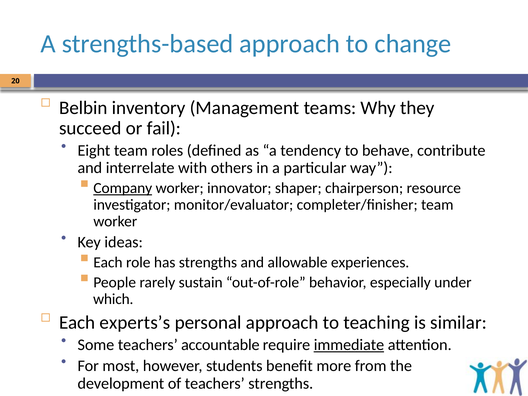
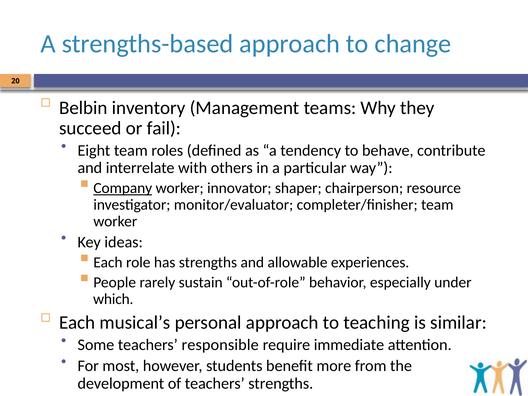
experts’s: experts’s -> musical’s
accountable: accountable -> responsible
immediate underline: present -> none
